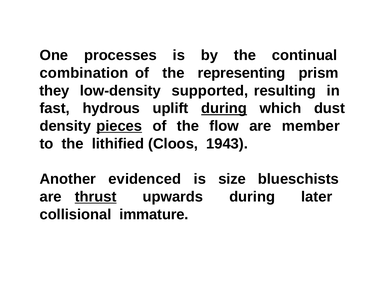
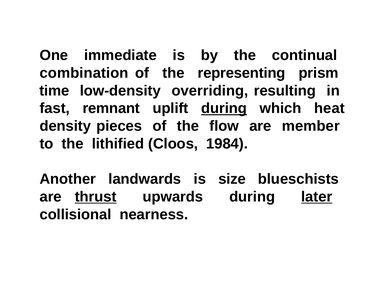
processes: processes -> immediate
they: they -> time
supported: supported -> overriding
hydrous: hydrous -> remnant
dust: dust -> heat
pieces underline: present -> none
1943: 1943 -> 1984
evidenced: evidenced -> landwards
later underline: none -> present
immature: immature -> nearness
